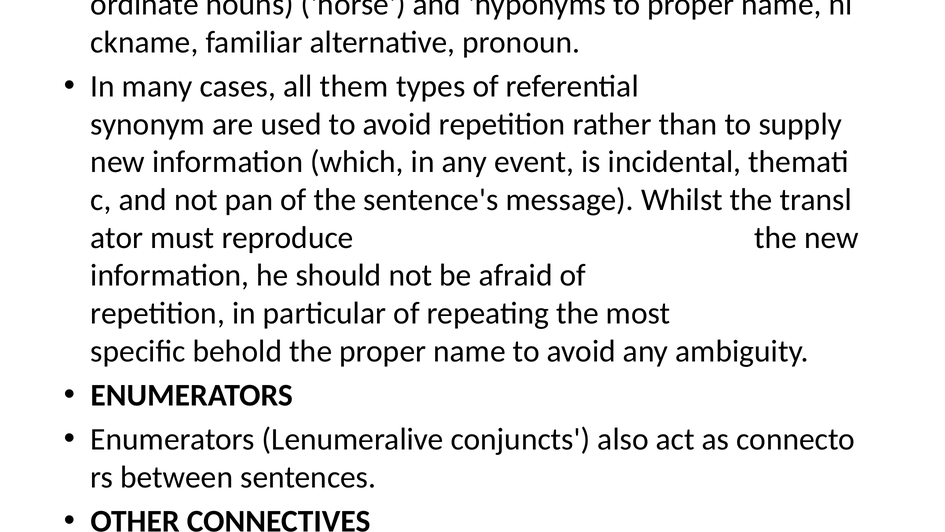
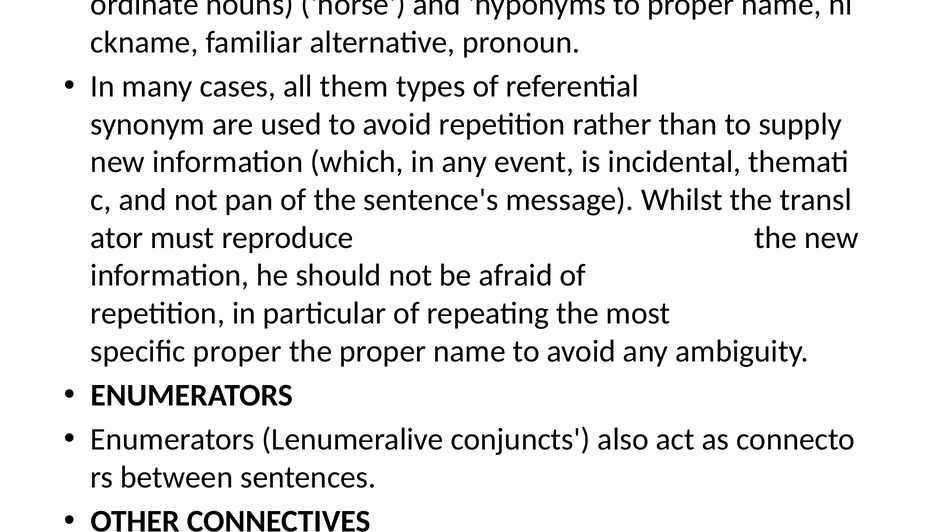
specific behold: behold -> proper
